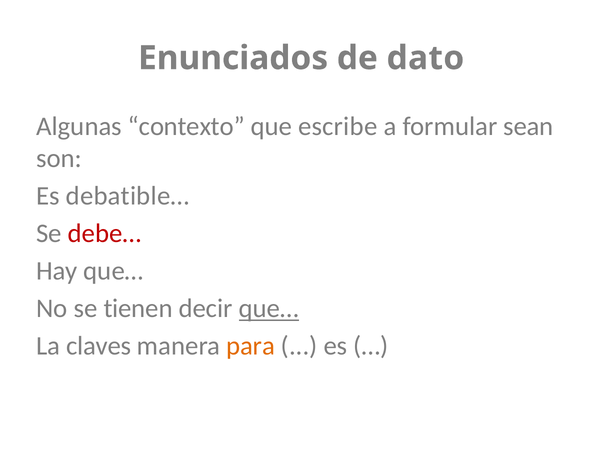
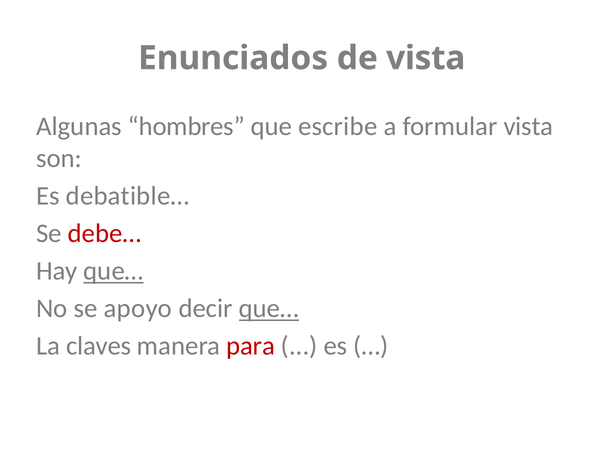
de dato: dato -> vista
contexto: contexto -> hombres
formular sean: sean -> vista
que… at (113, 271) underline: none -> present
tienen: tienen -> apoyo
para colour: orange -> red
